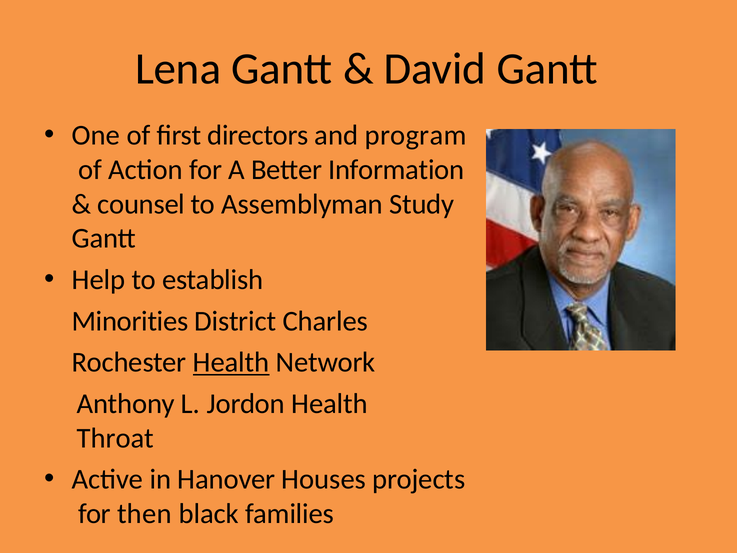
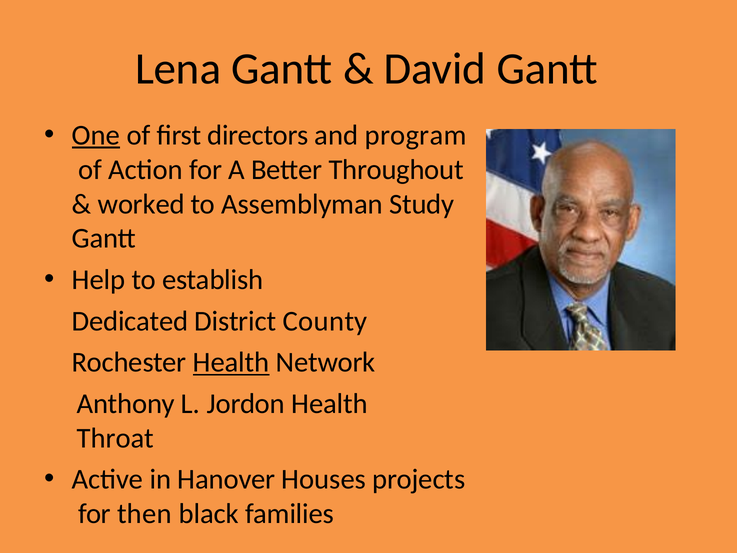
One underline: none -> present
Information: Information -> Throughout
counsel: counsel -> worked
Minorities: Minorities -> Dedicated
Charles: Charles -> County
